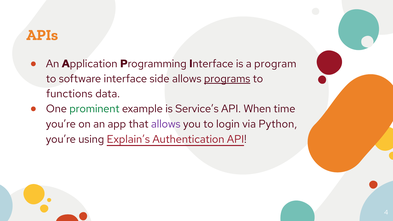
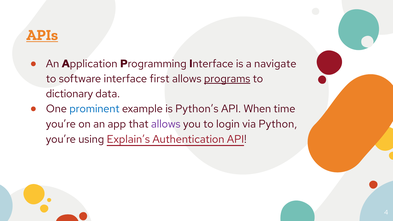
APIs underline: none -> present
program: program -> navigate
side: side -> first
functions: functions -> dictionary
prominent colour: green -> blue
Service’s: Service’s -> Python’s
